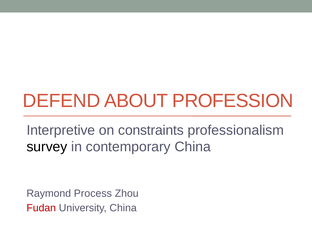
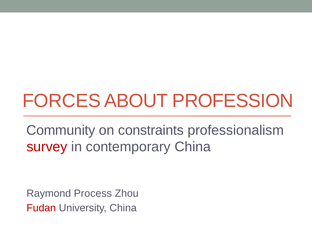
DEFEND: DEFEND -> FORCES
Interpretive: Interpretive -> Community
survey colour: black -> red
